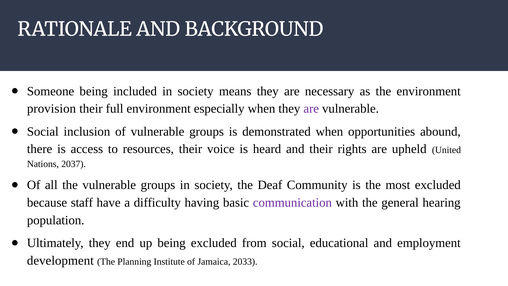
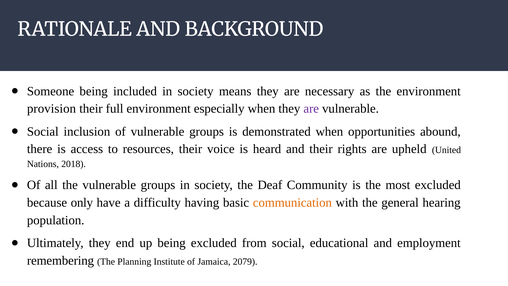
2037: 2037 -> 2018
staff: staff -> only
communication colour: purple -> orange
development: development -> remembering
2033: 2033 -> 2079
